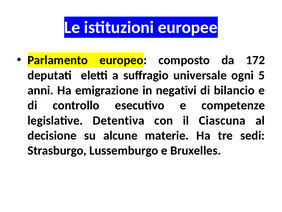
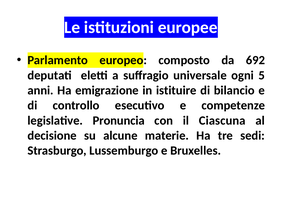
172: 172 -> 692
negativi: negativi -> istituire
Detentiva: Detentiva -> Pronuncia
